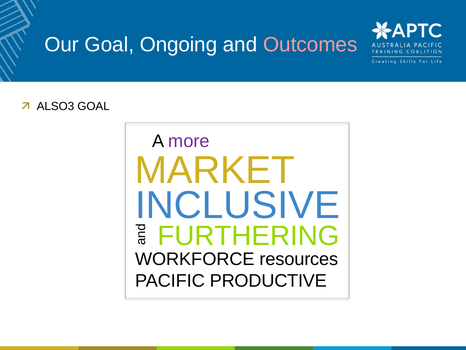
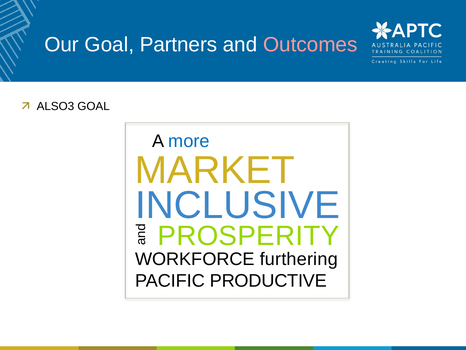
Ongoing: Ongoing -> Partners
more colour: purple -> blue
FURTHERING: FURTHERING -> PROSPERITY
resources: resources -> furthering
